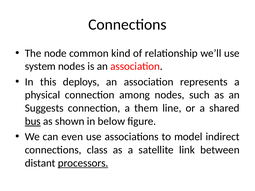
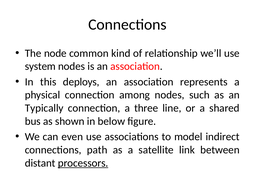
Suggests: Suggests -> Typically
them: them -> three
bus underline: present -> none
class: class -> path
